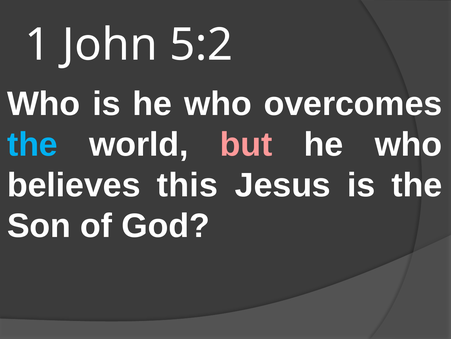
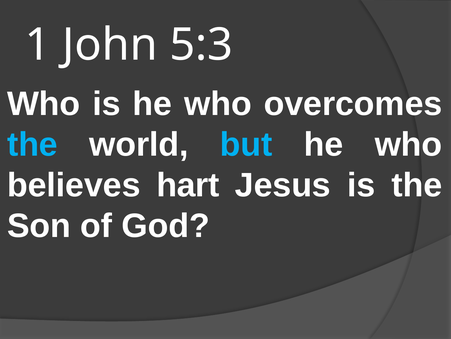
5:2: 5:2 -> 5:3
but colour: pink -> light blue
this: this -> hart
